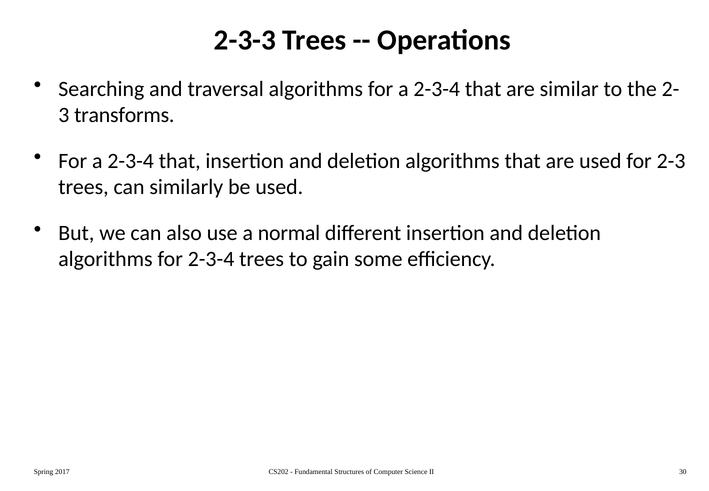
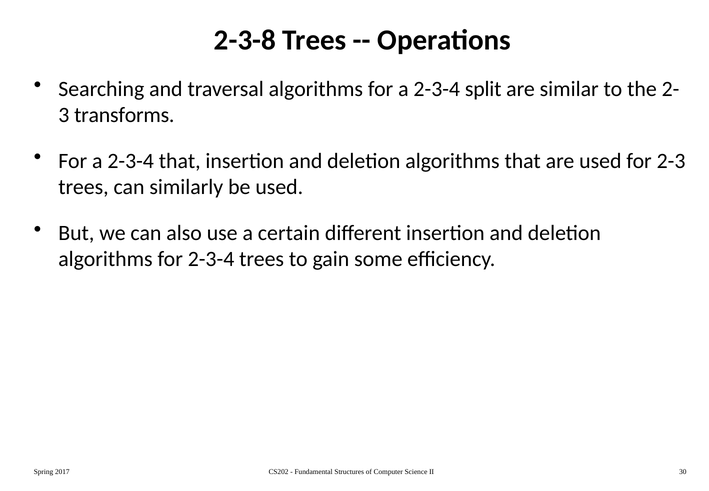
2-3-3: 2-3-3 -> 2-3-8
that at (483, 89): that -> split
normal: normal -> certain
